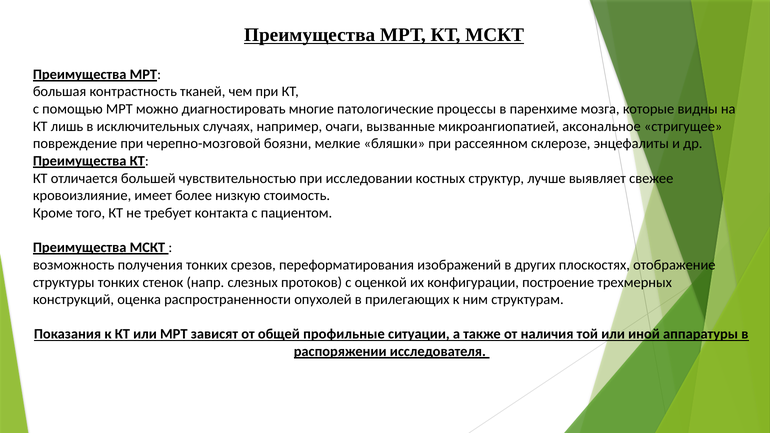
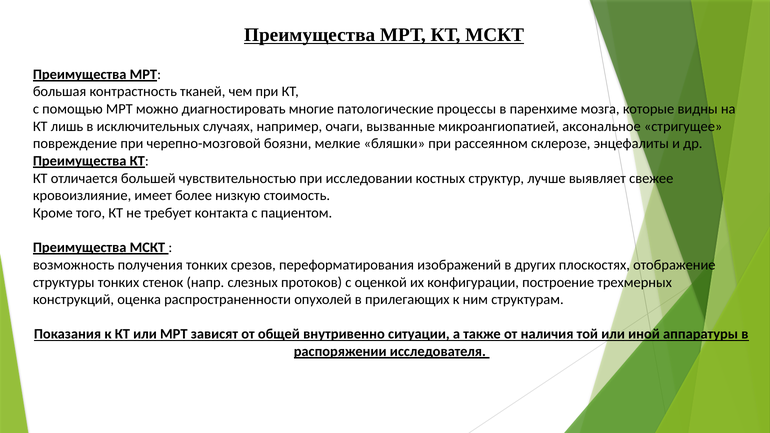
профильные: профильные -> внутривенно
